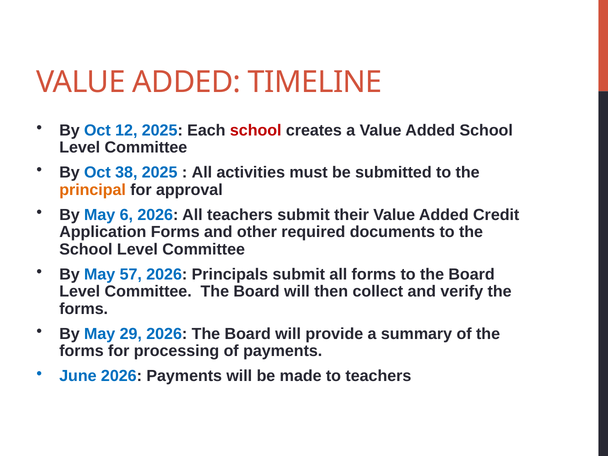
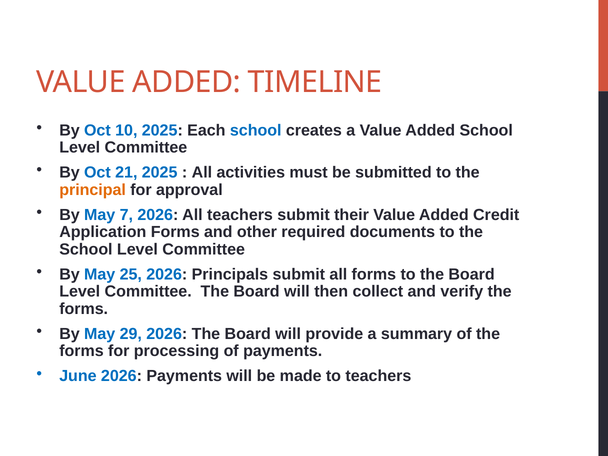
12: 12 -> 10
school at (256, 130) colour: red -> blue
38: 38 -> 21
6: 6 -> 7
57: 57 -> 25
